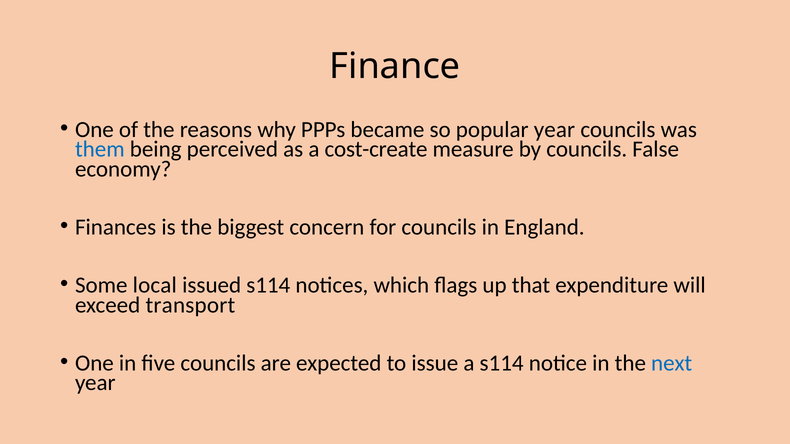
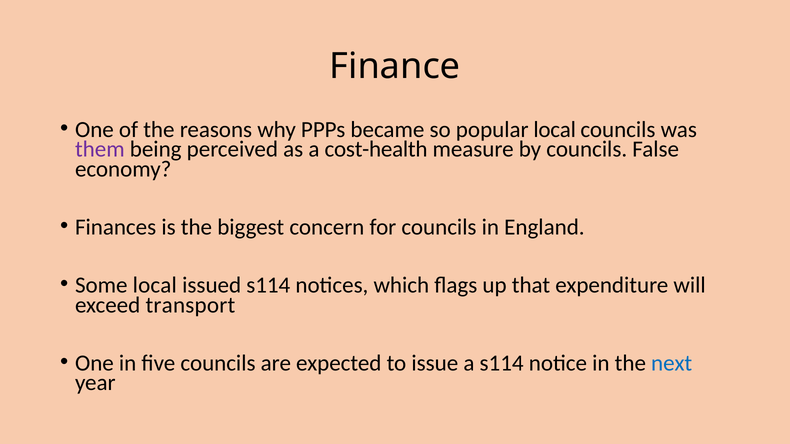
popular year: year -> local
them colour: blue -> purple
cost-create: cost-create -> cost-health
